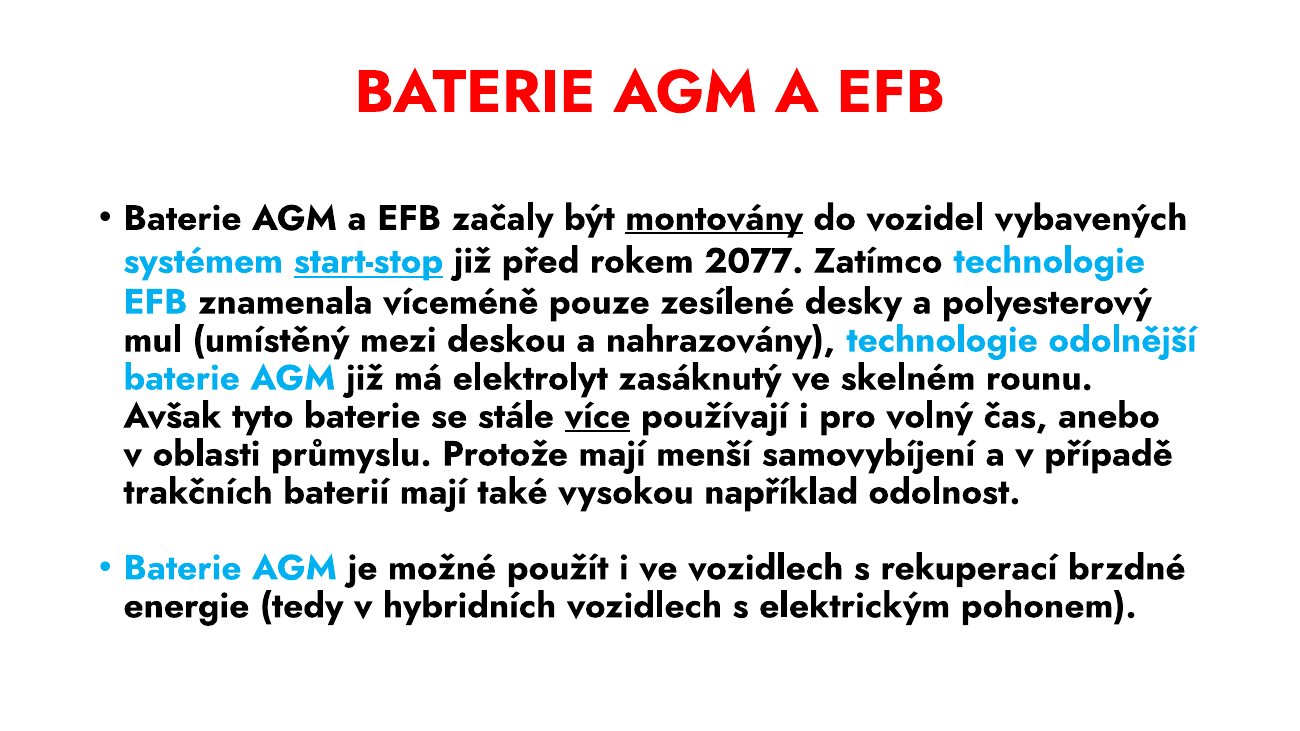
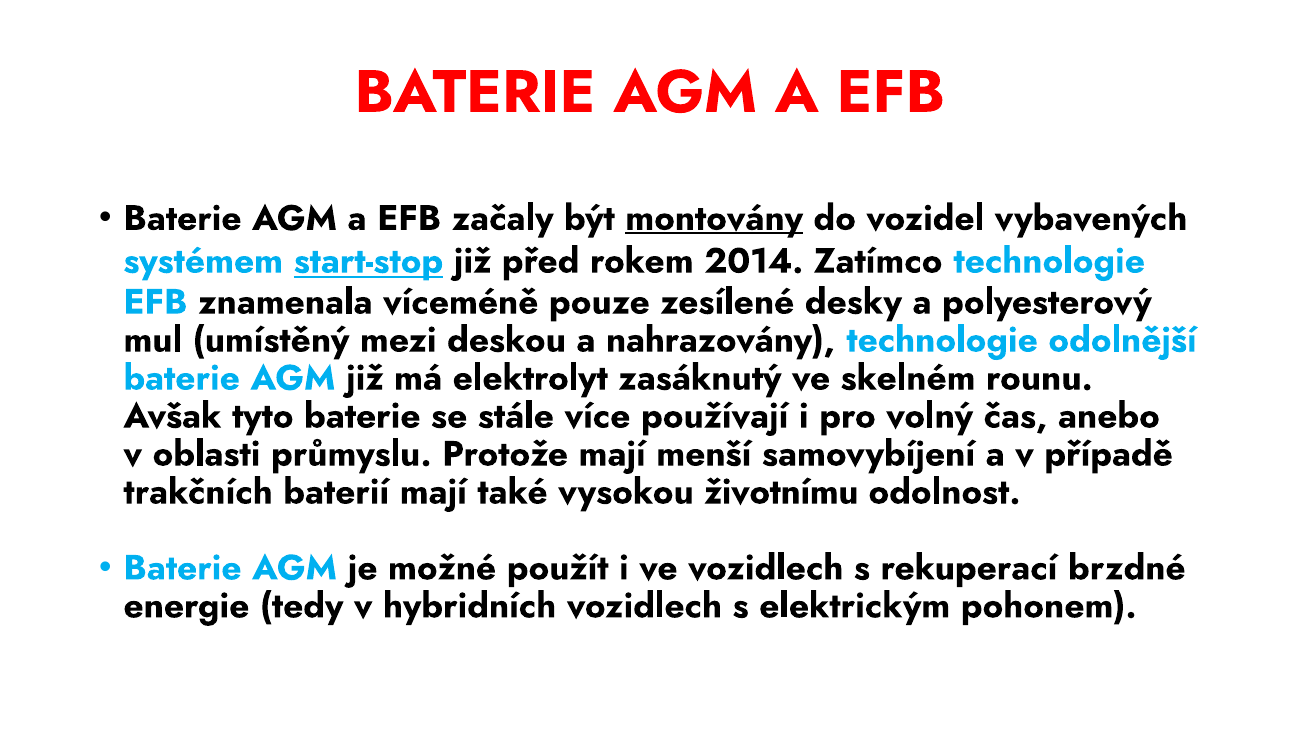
2077: 2077 -> 2014
více underline: present -> none
například: například -> životnímu
